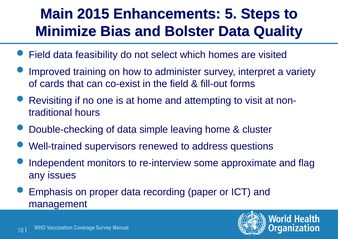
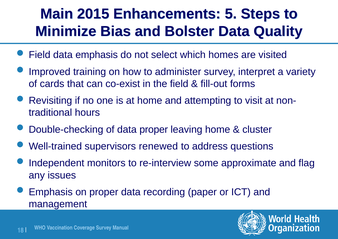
feasibility: feasibility -> emphasis
data simple: simple -> proper
